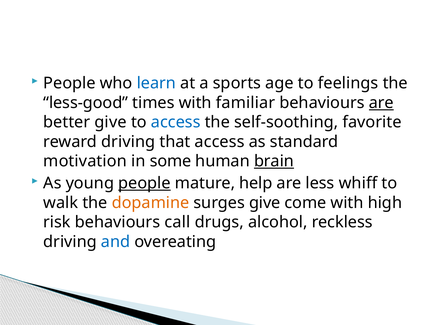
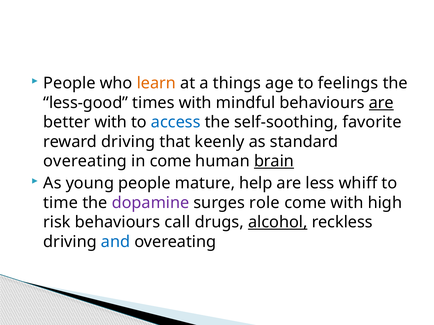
learn colour: blue -> orange
sports: sports -> things
familiar: familiar -> mindful
better give: give -> with
that access: access -> keenly
motivation at (85, 162): motivation -> overeating
in some: some -> come
people at (144, 184) underline: present -> none
walk: walk -> time
dopamine colour: orange -> purple
surges give: give -> role
alcohol underline: none -> present
